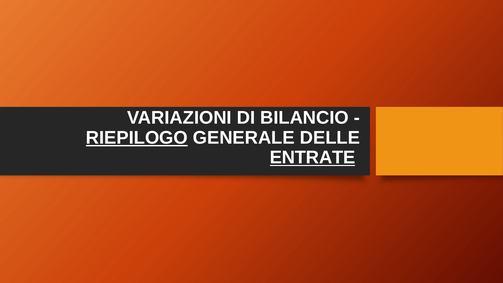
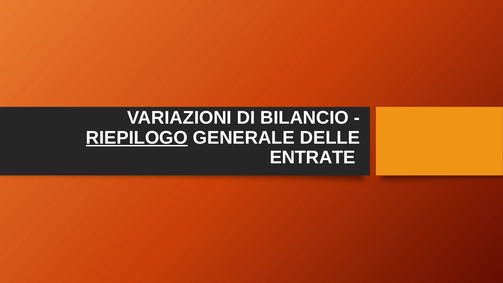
ENTRATE underline: present -> none
